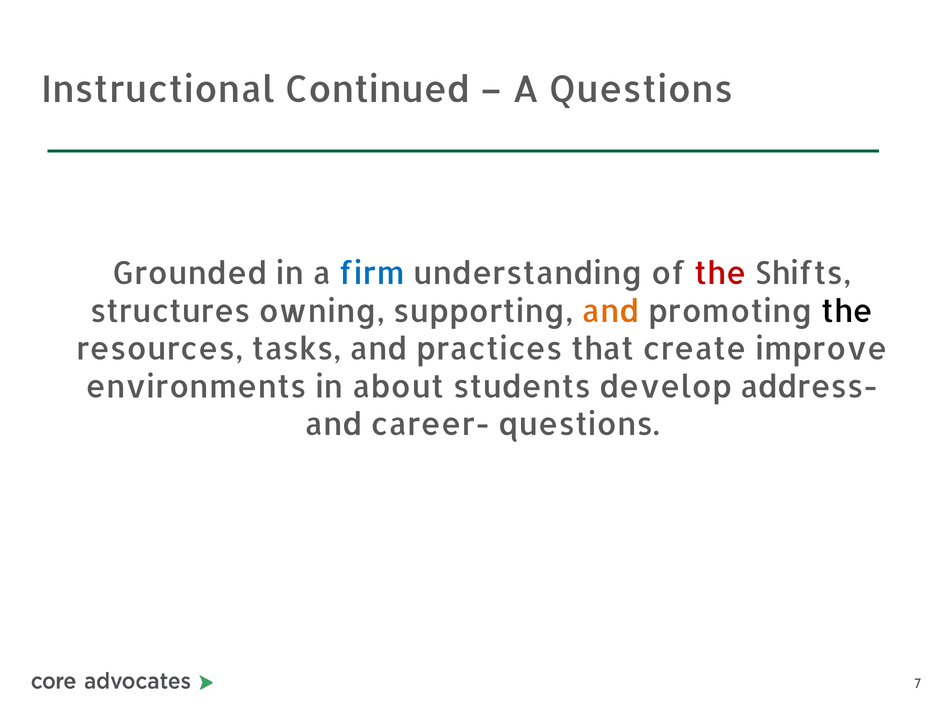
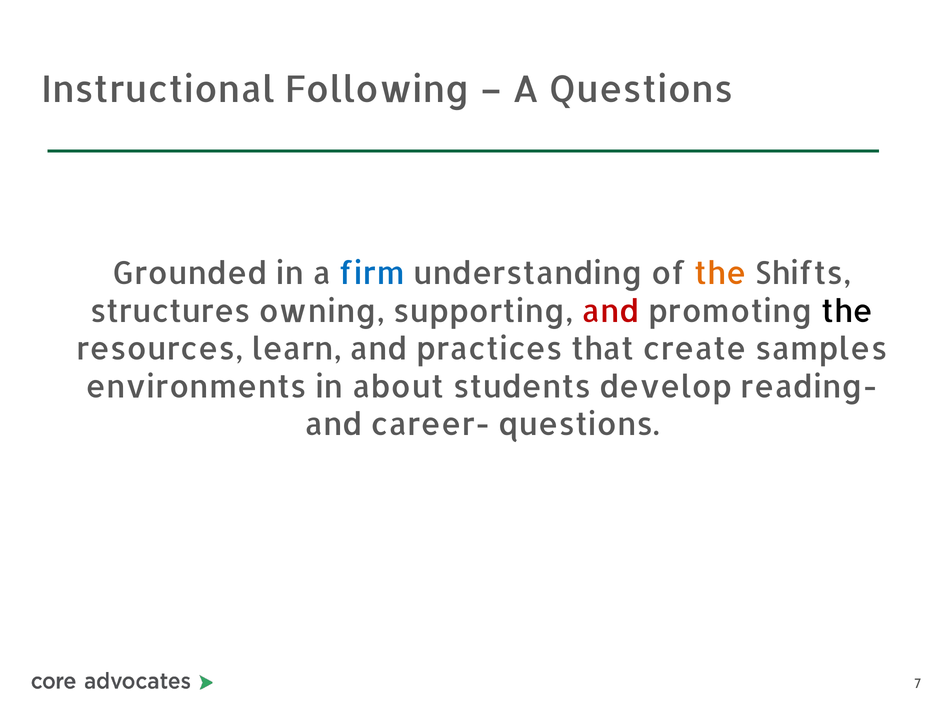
Continued: Continued -> Following
the at (720, 274) colour: red -> orange
and at (611, 312) colour: orange -> red
tasks: tasks -> learn
improve: improve -> samples
address-: address- -> reading-
